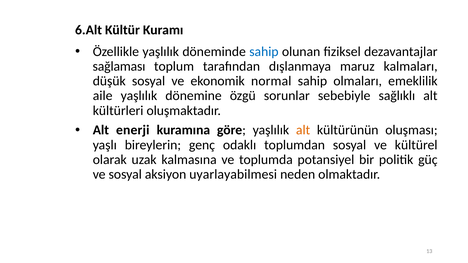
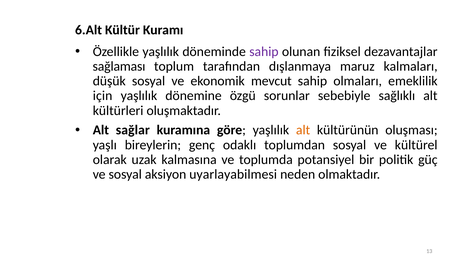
sahip at (264, 52) colour: blue -> purple
normal: normal -> mevcut
aile: aile -> için
enerji: enerji -> sağlar
